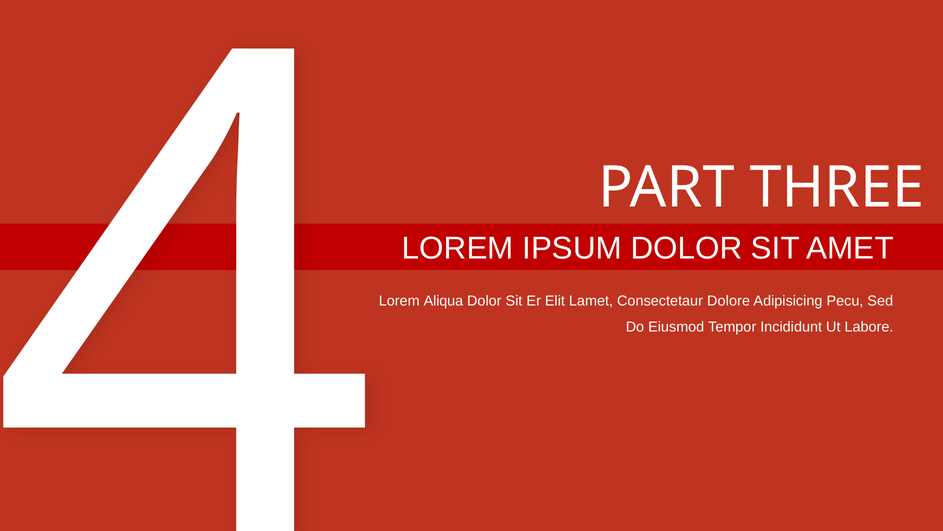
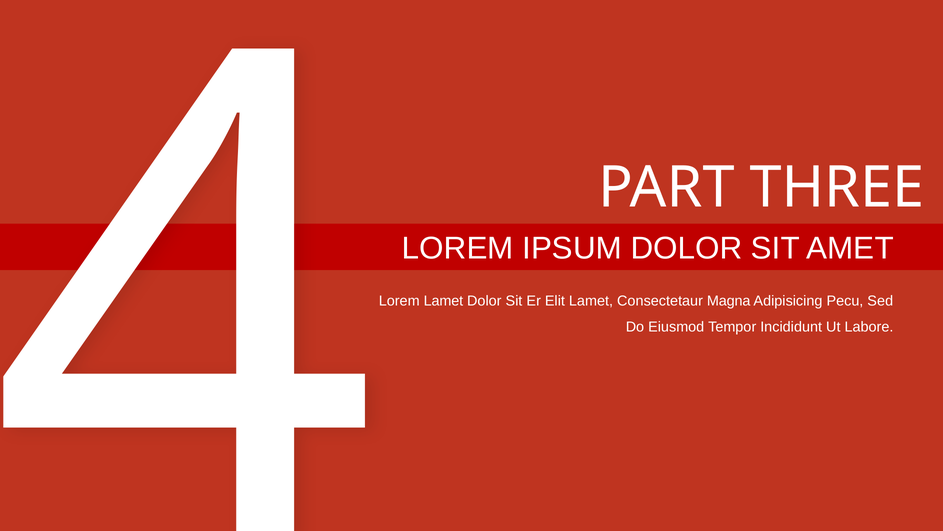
Lorem Aliqua: Aliqua -> Lamet
Dolore: Dolore -> Magna
